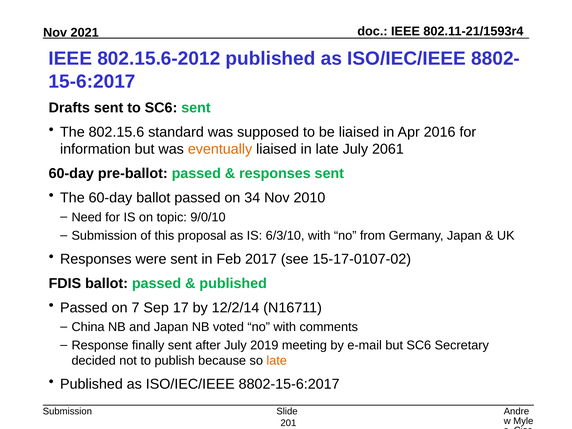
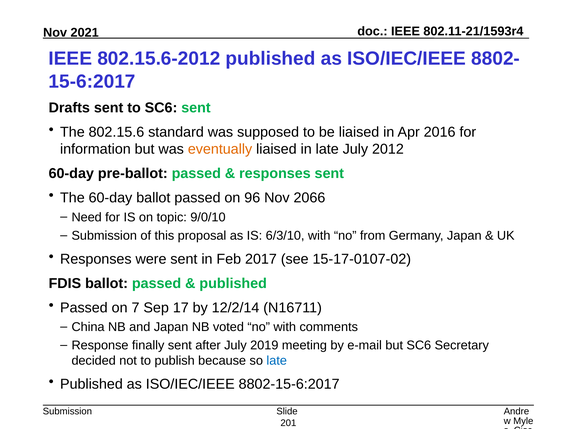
2061: 2061 -> 2012
34: 34 -> 96
2010: 2010 -> 2066
late at (277, 361) colour: orange -> blue
